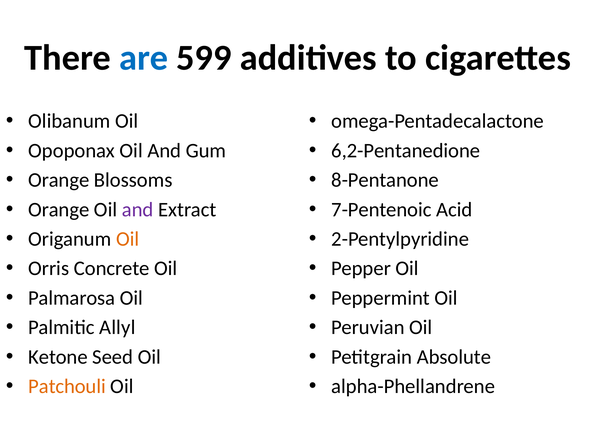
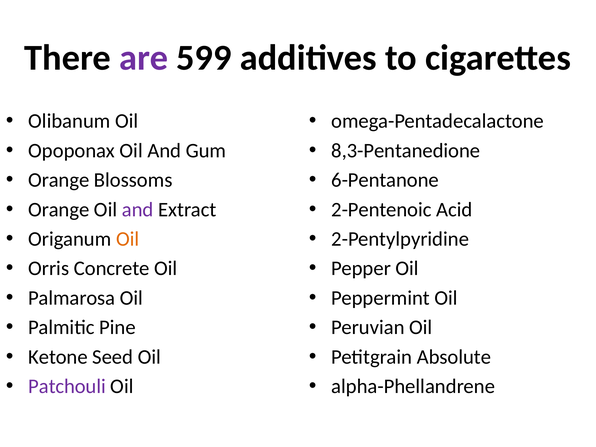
are colour: blue -> purple
6,2-Pentanedione: 6,2-Pentanedione -> 8,3-Pentanedione
8-Pentanone: 8-Pentanone -> 6-Pentanone
7-Pentenoic: 7-Pentenoic -> 2-Pentenoic
Allyl: Allyl -> Pine
Patchouli colour: orange -> purple
